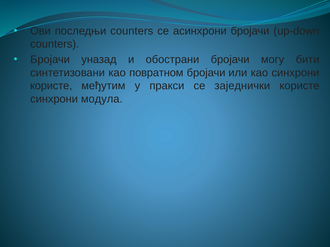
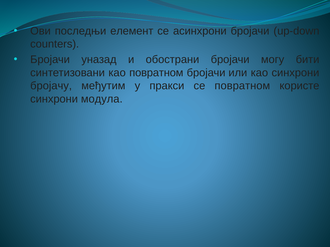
последњи counters: counters -> елемент
користе at (51, 86): користе -> бројачу
се заједнички: заједнички -> повратном
